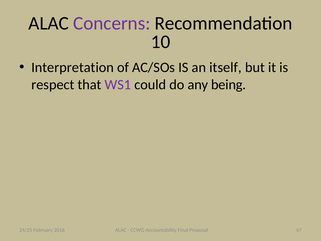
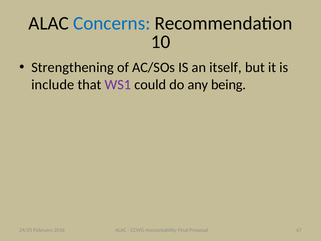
Concerns colour: purple -> blue
Interpretation: Interpretation -> Strengthening
respect: respect -> include
